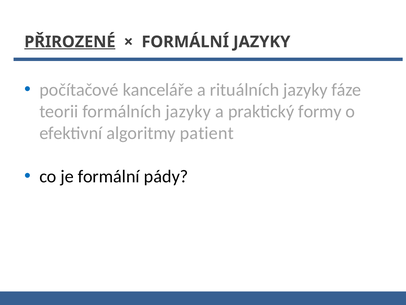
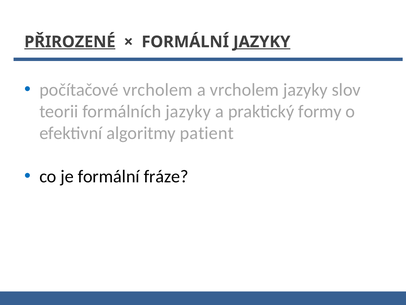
JAZYKY at (262, 42) underline: none -> present
počítačové kanceláře: kanceláře -> vrcholem
a rituálních: rituálních -> vrcholem
fáze: fáze -> slov
pády: pády -> fráze
